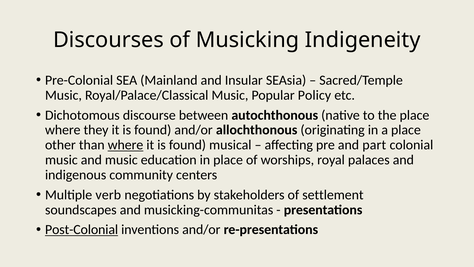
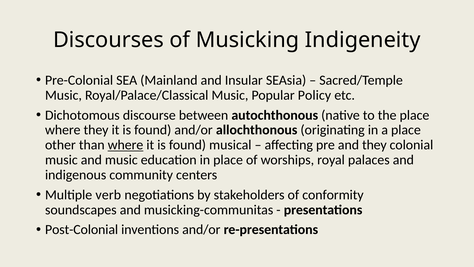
and part: part -> they
settlement: settlement -> conformity
Post-Colonial underline: present -> none
